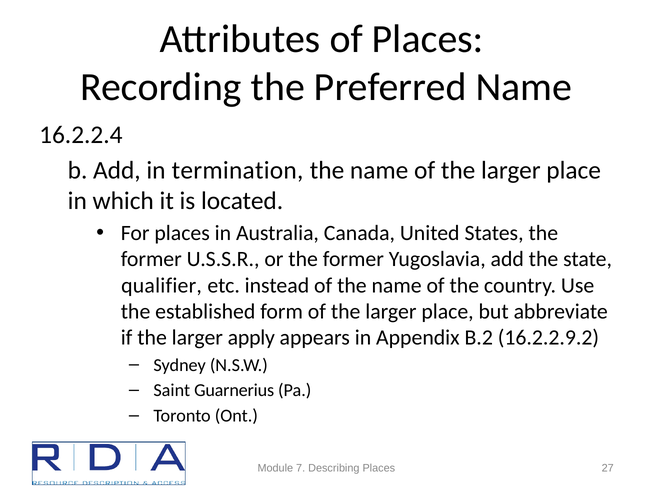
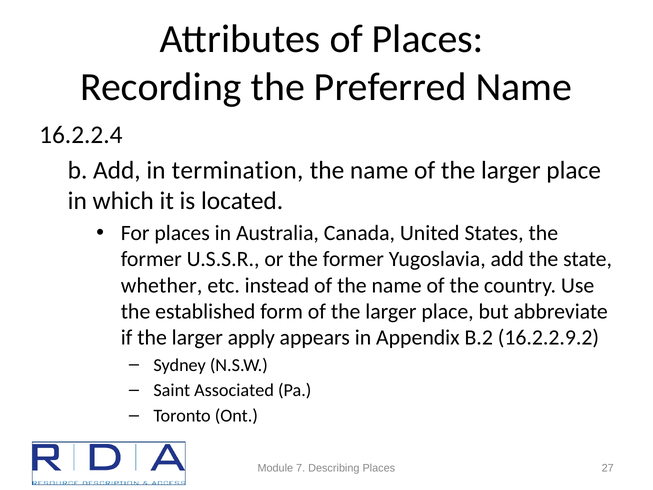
qualifier: qualifier -> whether
Guarnerius: Guarnerius -> Associated
